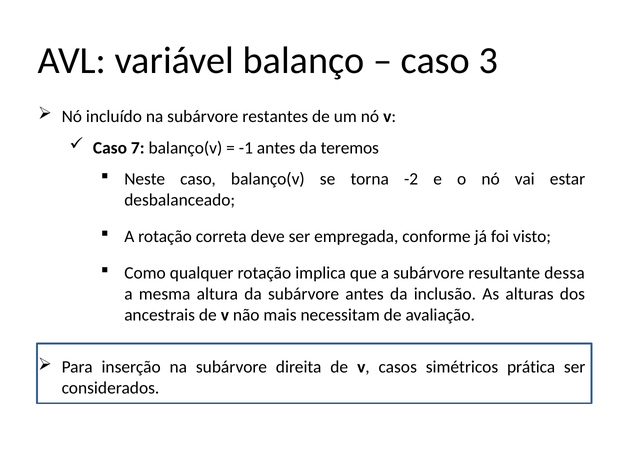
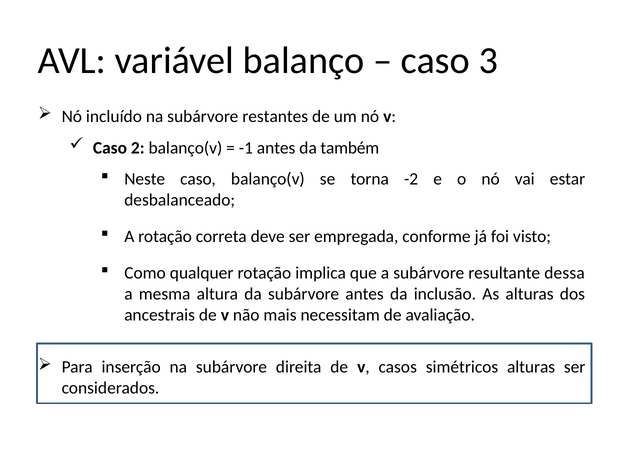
7: 7 -> 2
teremos: teremos -> também
simétricos prática: prática -> alturas
